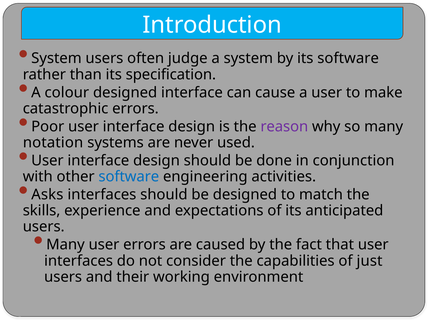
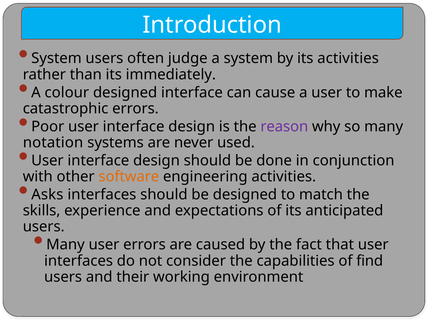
its software: software -> activities
specification: specification -> immediately
software at (129, 177) colour: blue -> orange
just: just -> find
